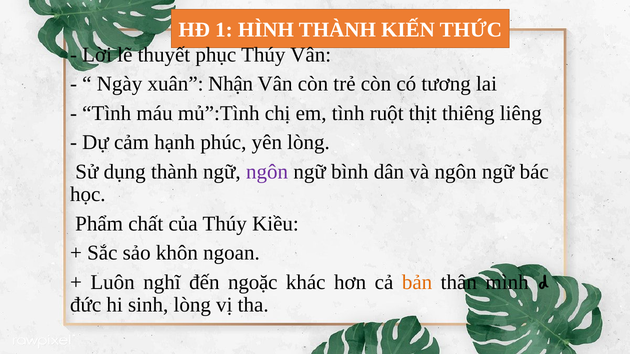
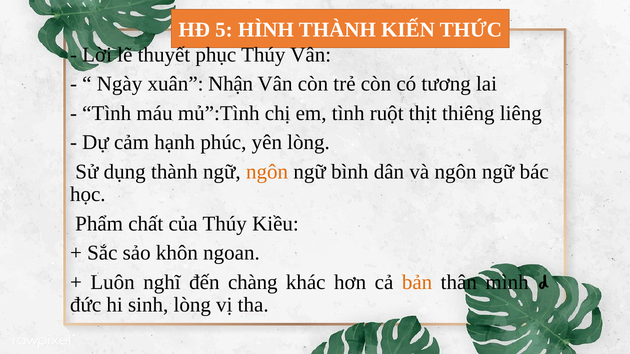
1: 1 -> 5
ngôn at (267, 172) colour: purple -> orange
ngoặc: ngoặc -> chàng
